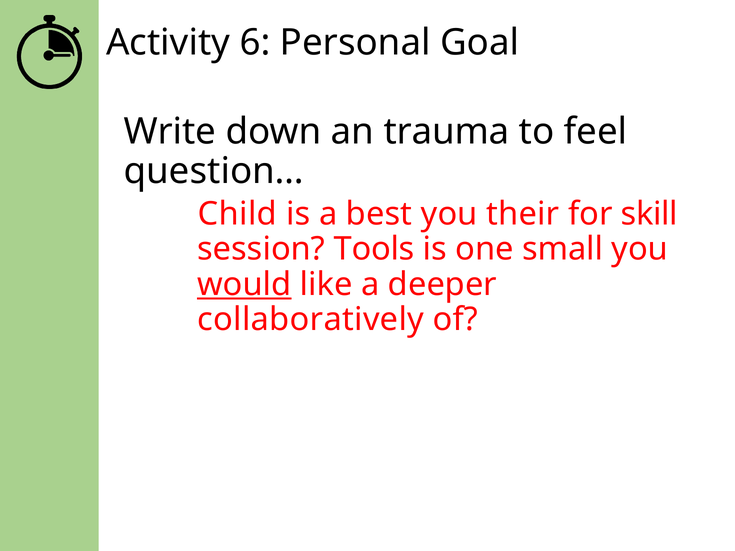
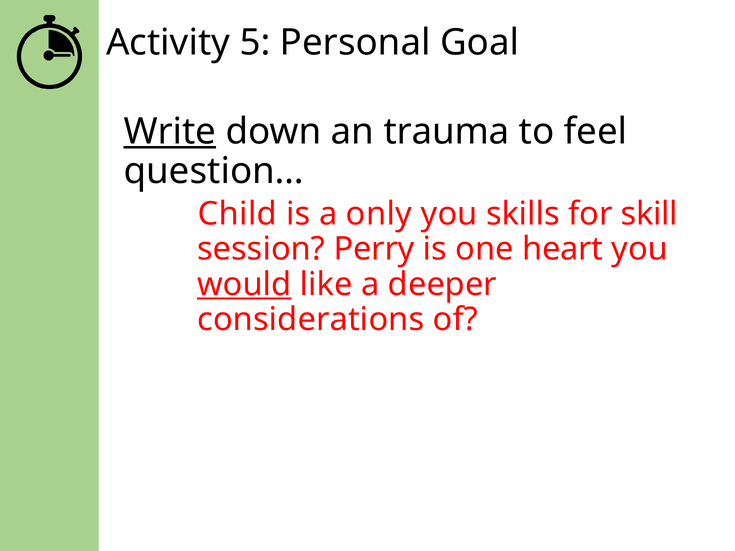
6: 6 -> 5
Write underline: none -> present
best: best -> only
their: their -> skills
Tools: Tools -> Perry
small: small -> heart
collaboratively: collaboratively -> considerations
